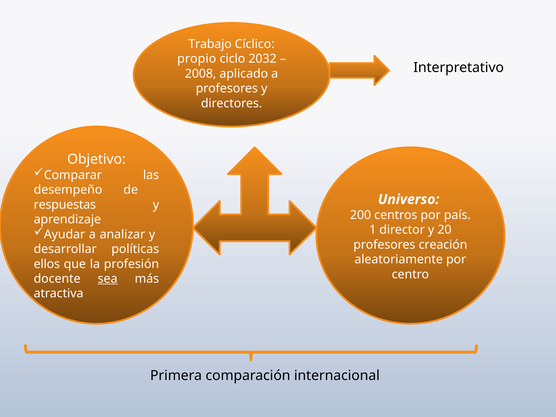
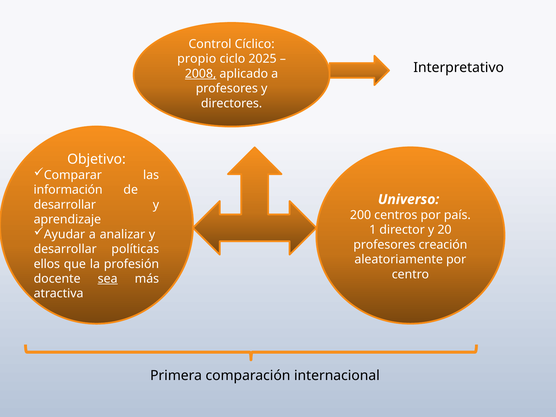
Trabajo: Trabajo -> Control
2032: 2032 -> 2025
2008 underline: none -> present
desempeño: desempeño -> información
respuestas at (65, 205): respuestas -> desarrollar
